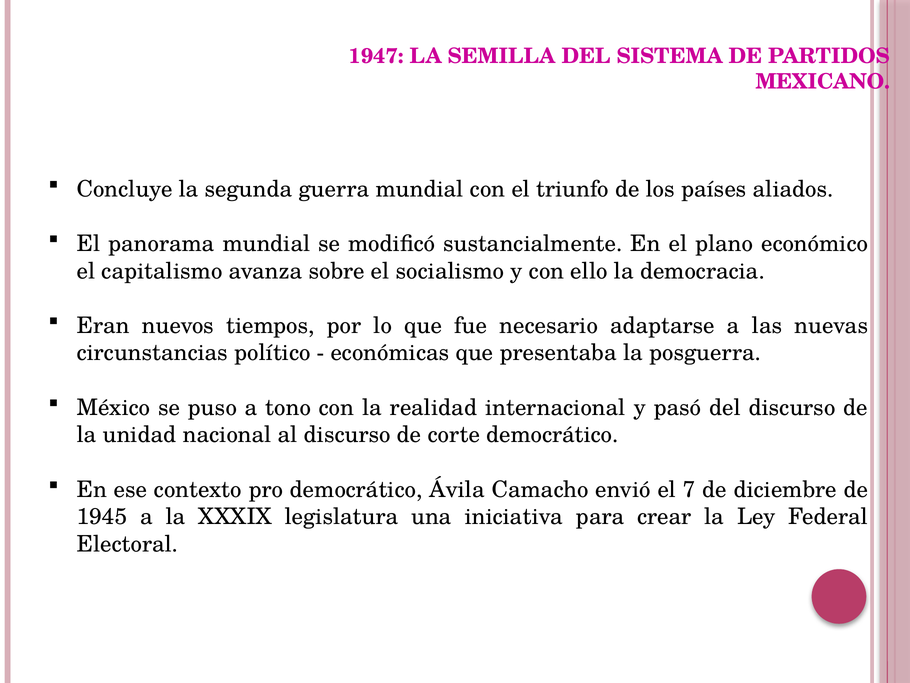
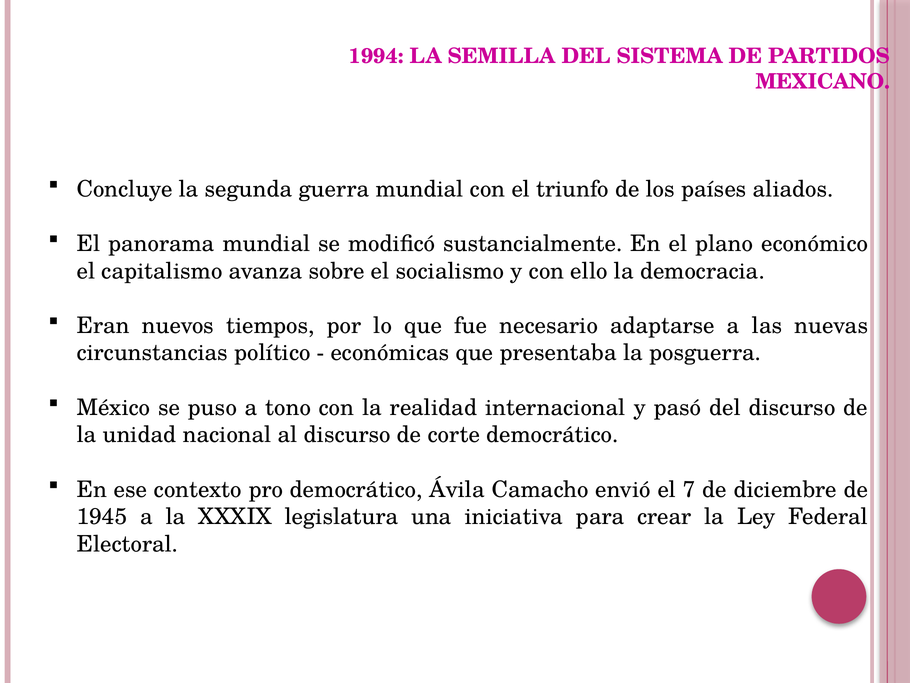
1947: 1947 -> 1994
